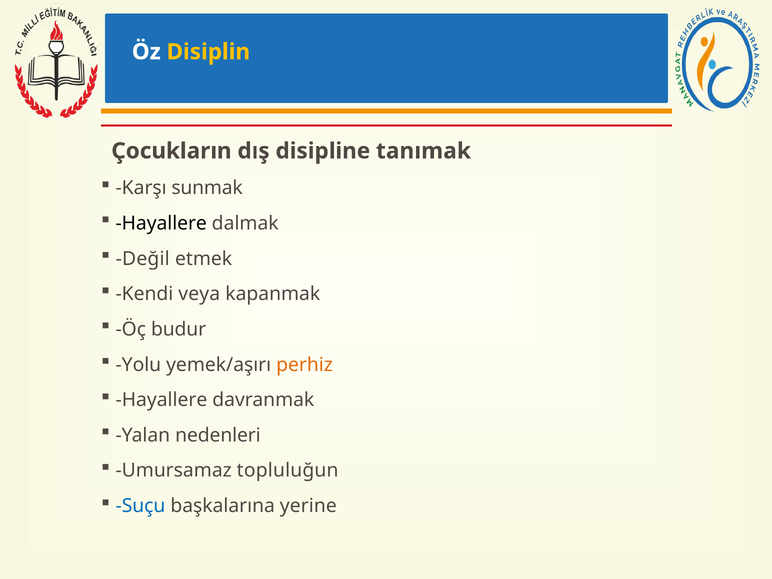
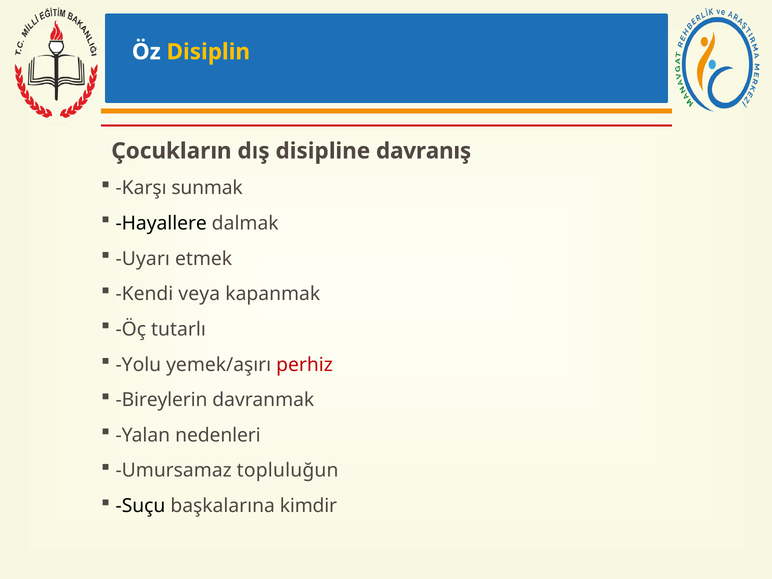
tanımak: tanımak -> davranış
Değil: Değil -> Uyarı
budur: budur -> tutarlı
perhiz colour: orange -> red
Hayallere at (161, 400): Hayallere -> Bireylerin
Suçu colour: blue -> black
yerine: yerine -> kimdir
